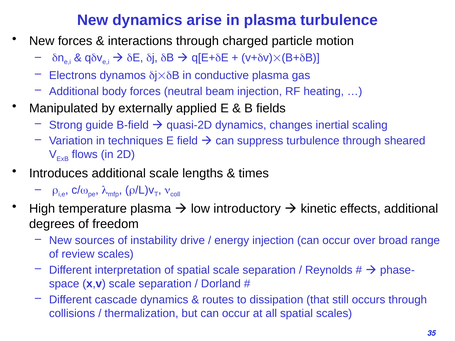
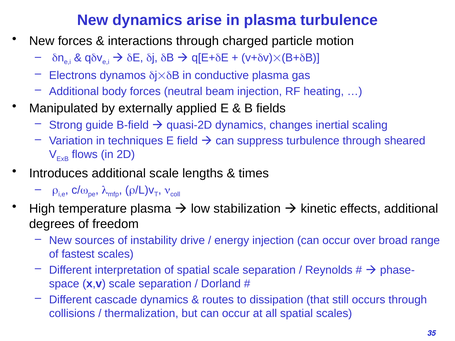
introductory: introductory -> stabilization
review: review -> fastest
